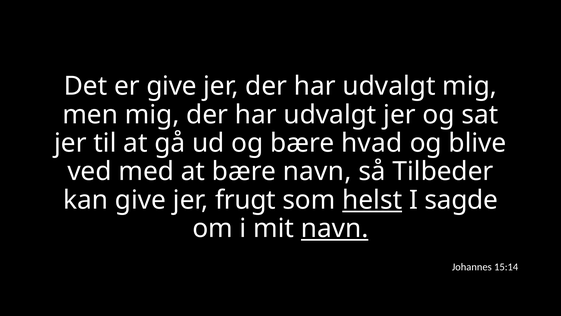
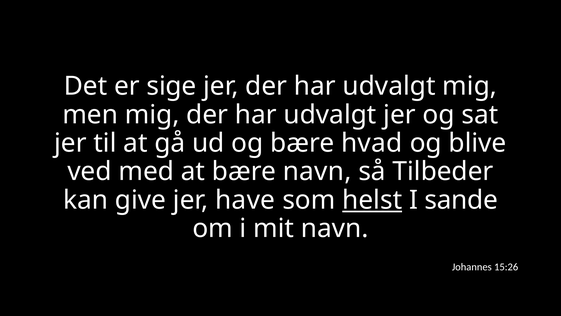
er give: give -> sige
frugt: frugt -> have
sagde: sagde -> sande
navn at (335, 228) underline: present -> none
15:14: 15:14 -> 15:26
